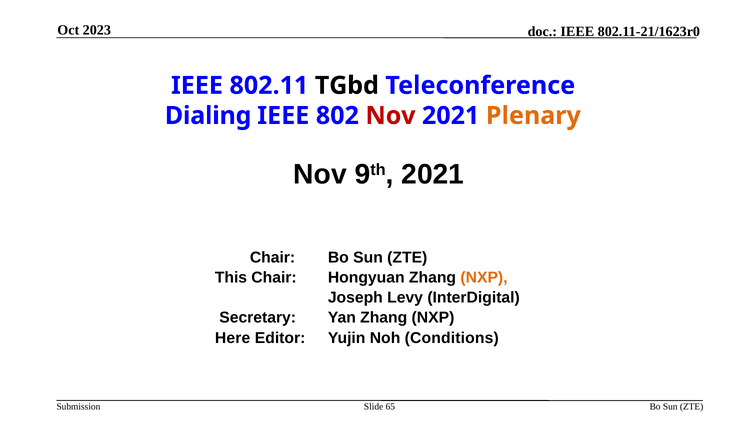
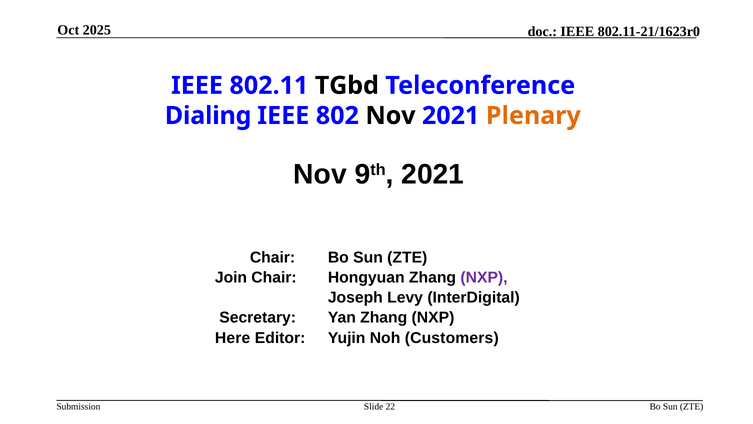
2023: 2023 -> 2025
Nov at (390, 116) colour: red -> black
This: This -> Join
NXP at (484, 277) colour: orange -> purple
Conditions: Conditions -> Customers
65: 65 -> 22
